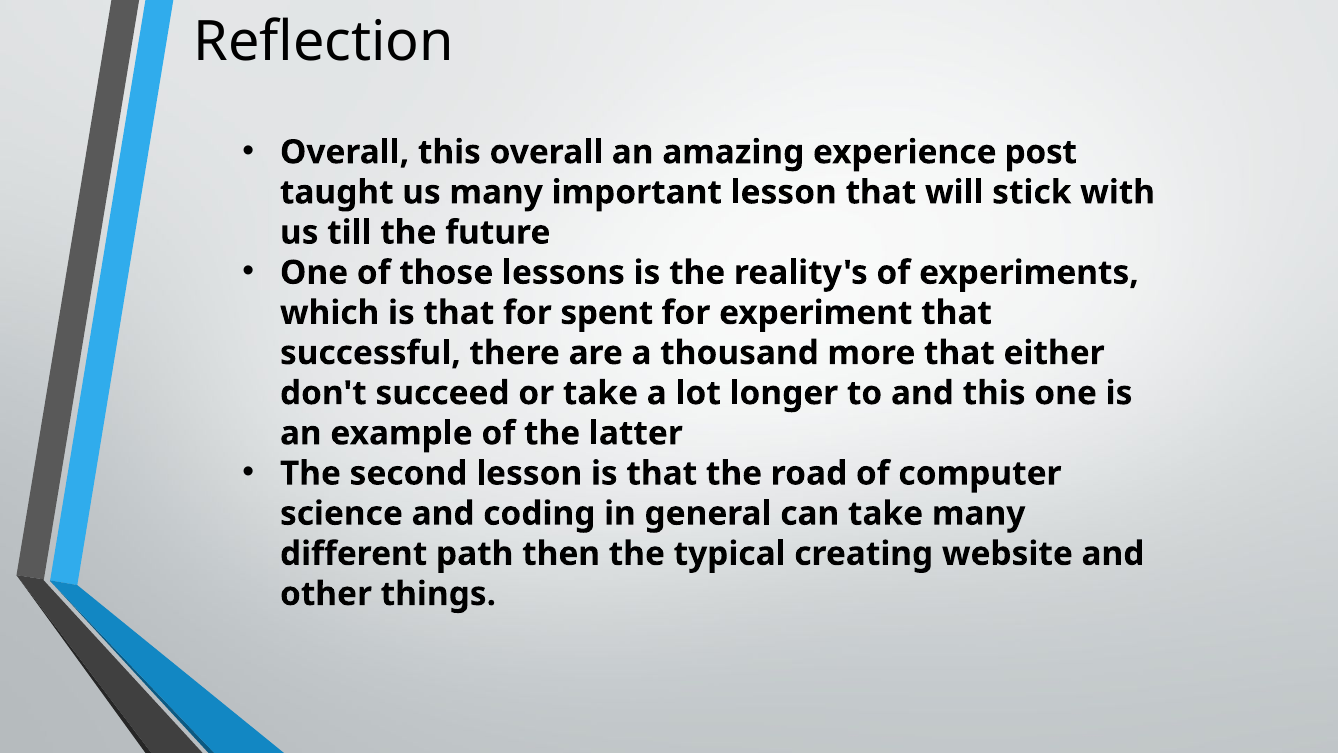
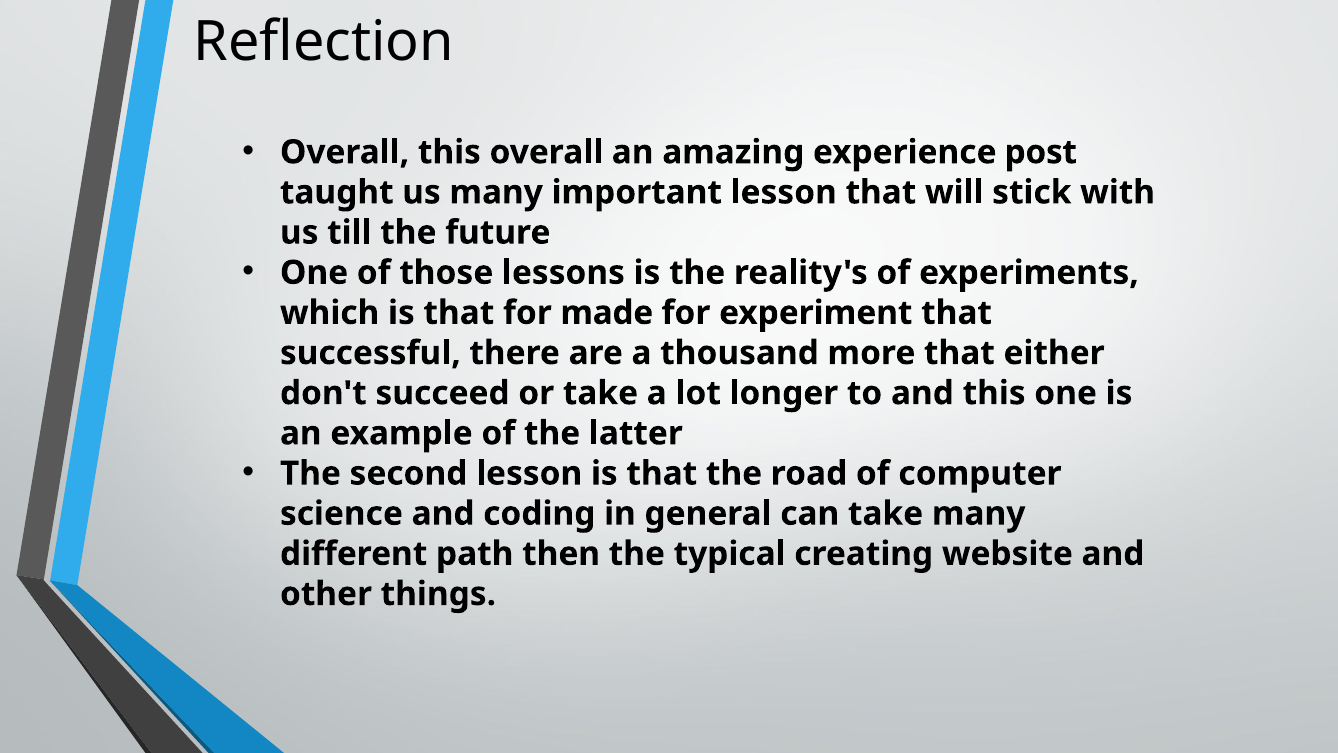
spent: spent -> made
